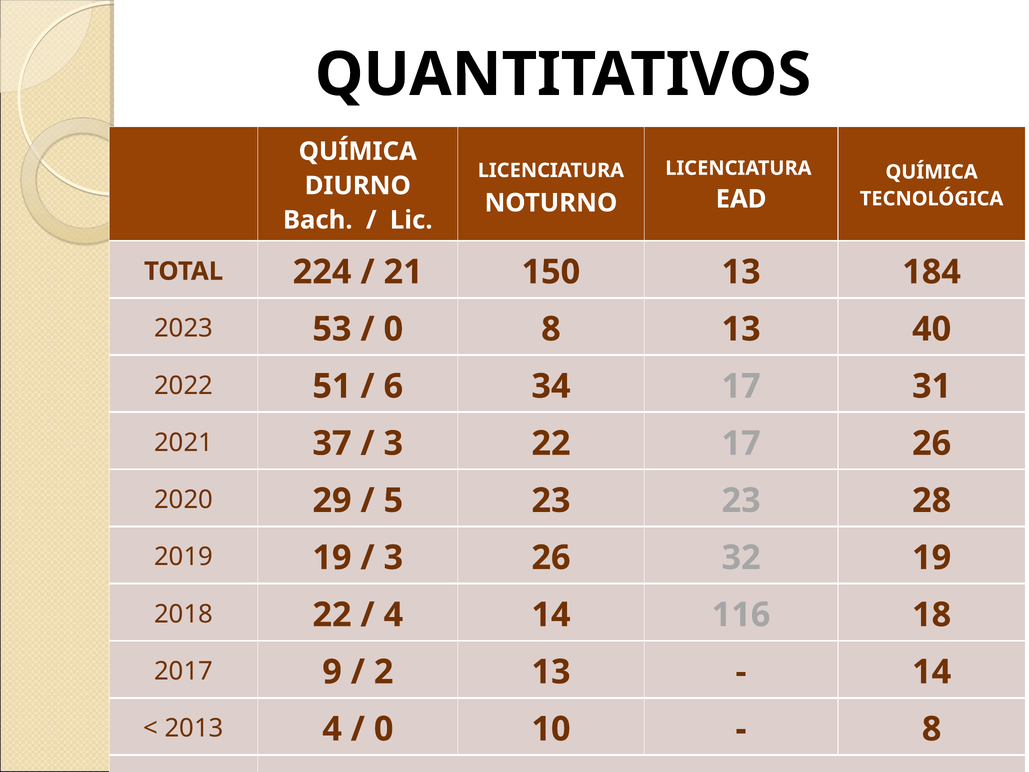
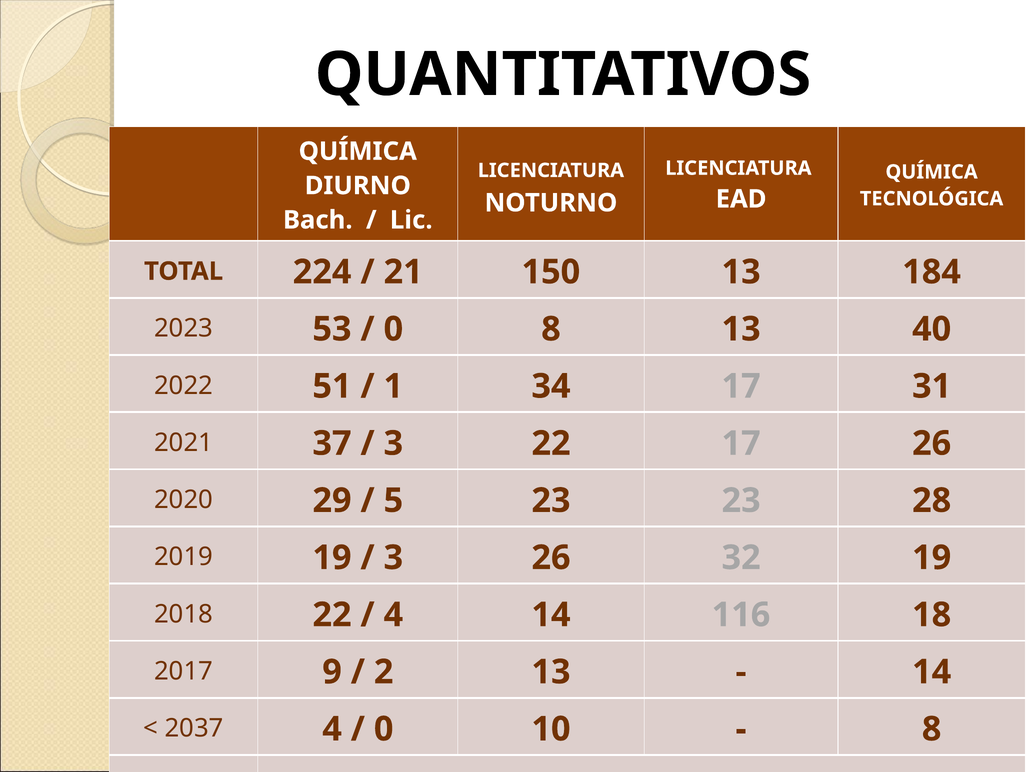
6: 6 -> 1
2013: 2013 -> 2037
